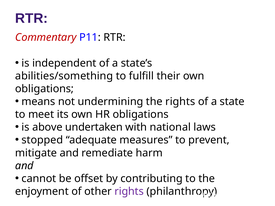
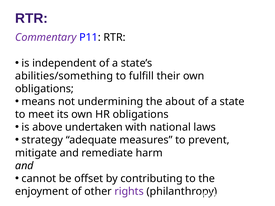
Commentary colour: red -> purple
the rights: rights -> about
stopped: stopped -> strategy
